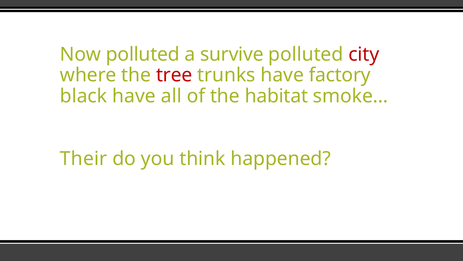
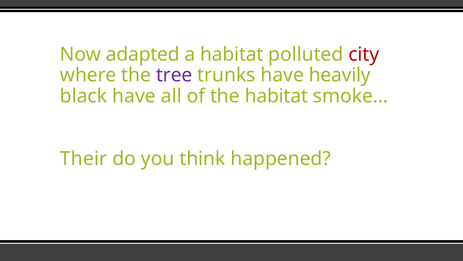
Now polluted: polluted -> adapted
a survive: survive -> habitat
tree colour: red -> purple
factory: factory -> heavily
